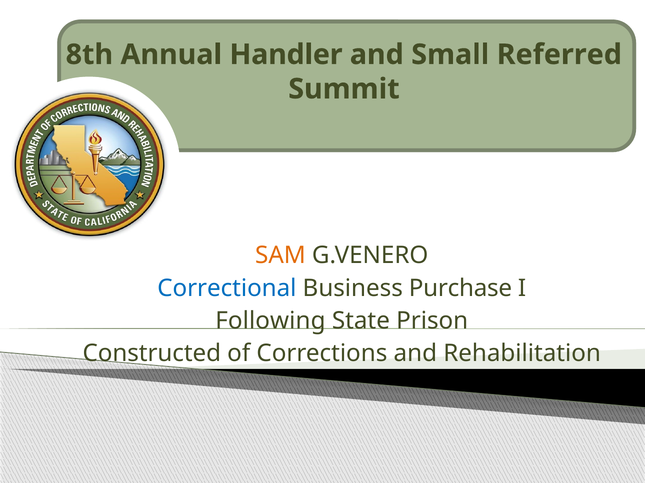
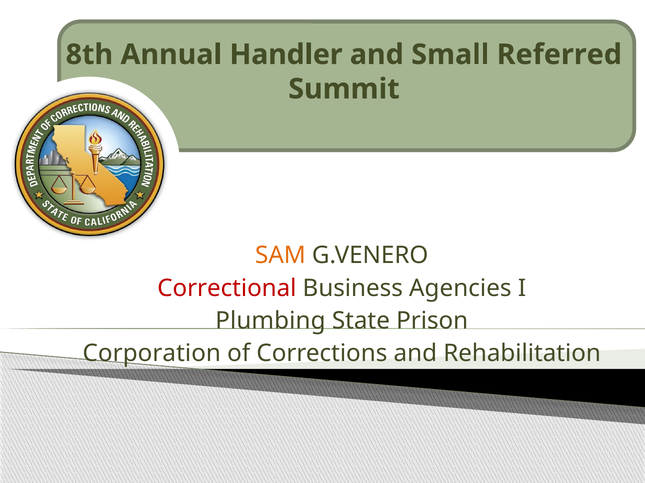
Correctional colour: blue -> red
Purchase: Purchase -> Agencies
Following: Following -> Plumbing
Constructed: Constructed -> Corporation
